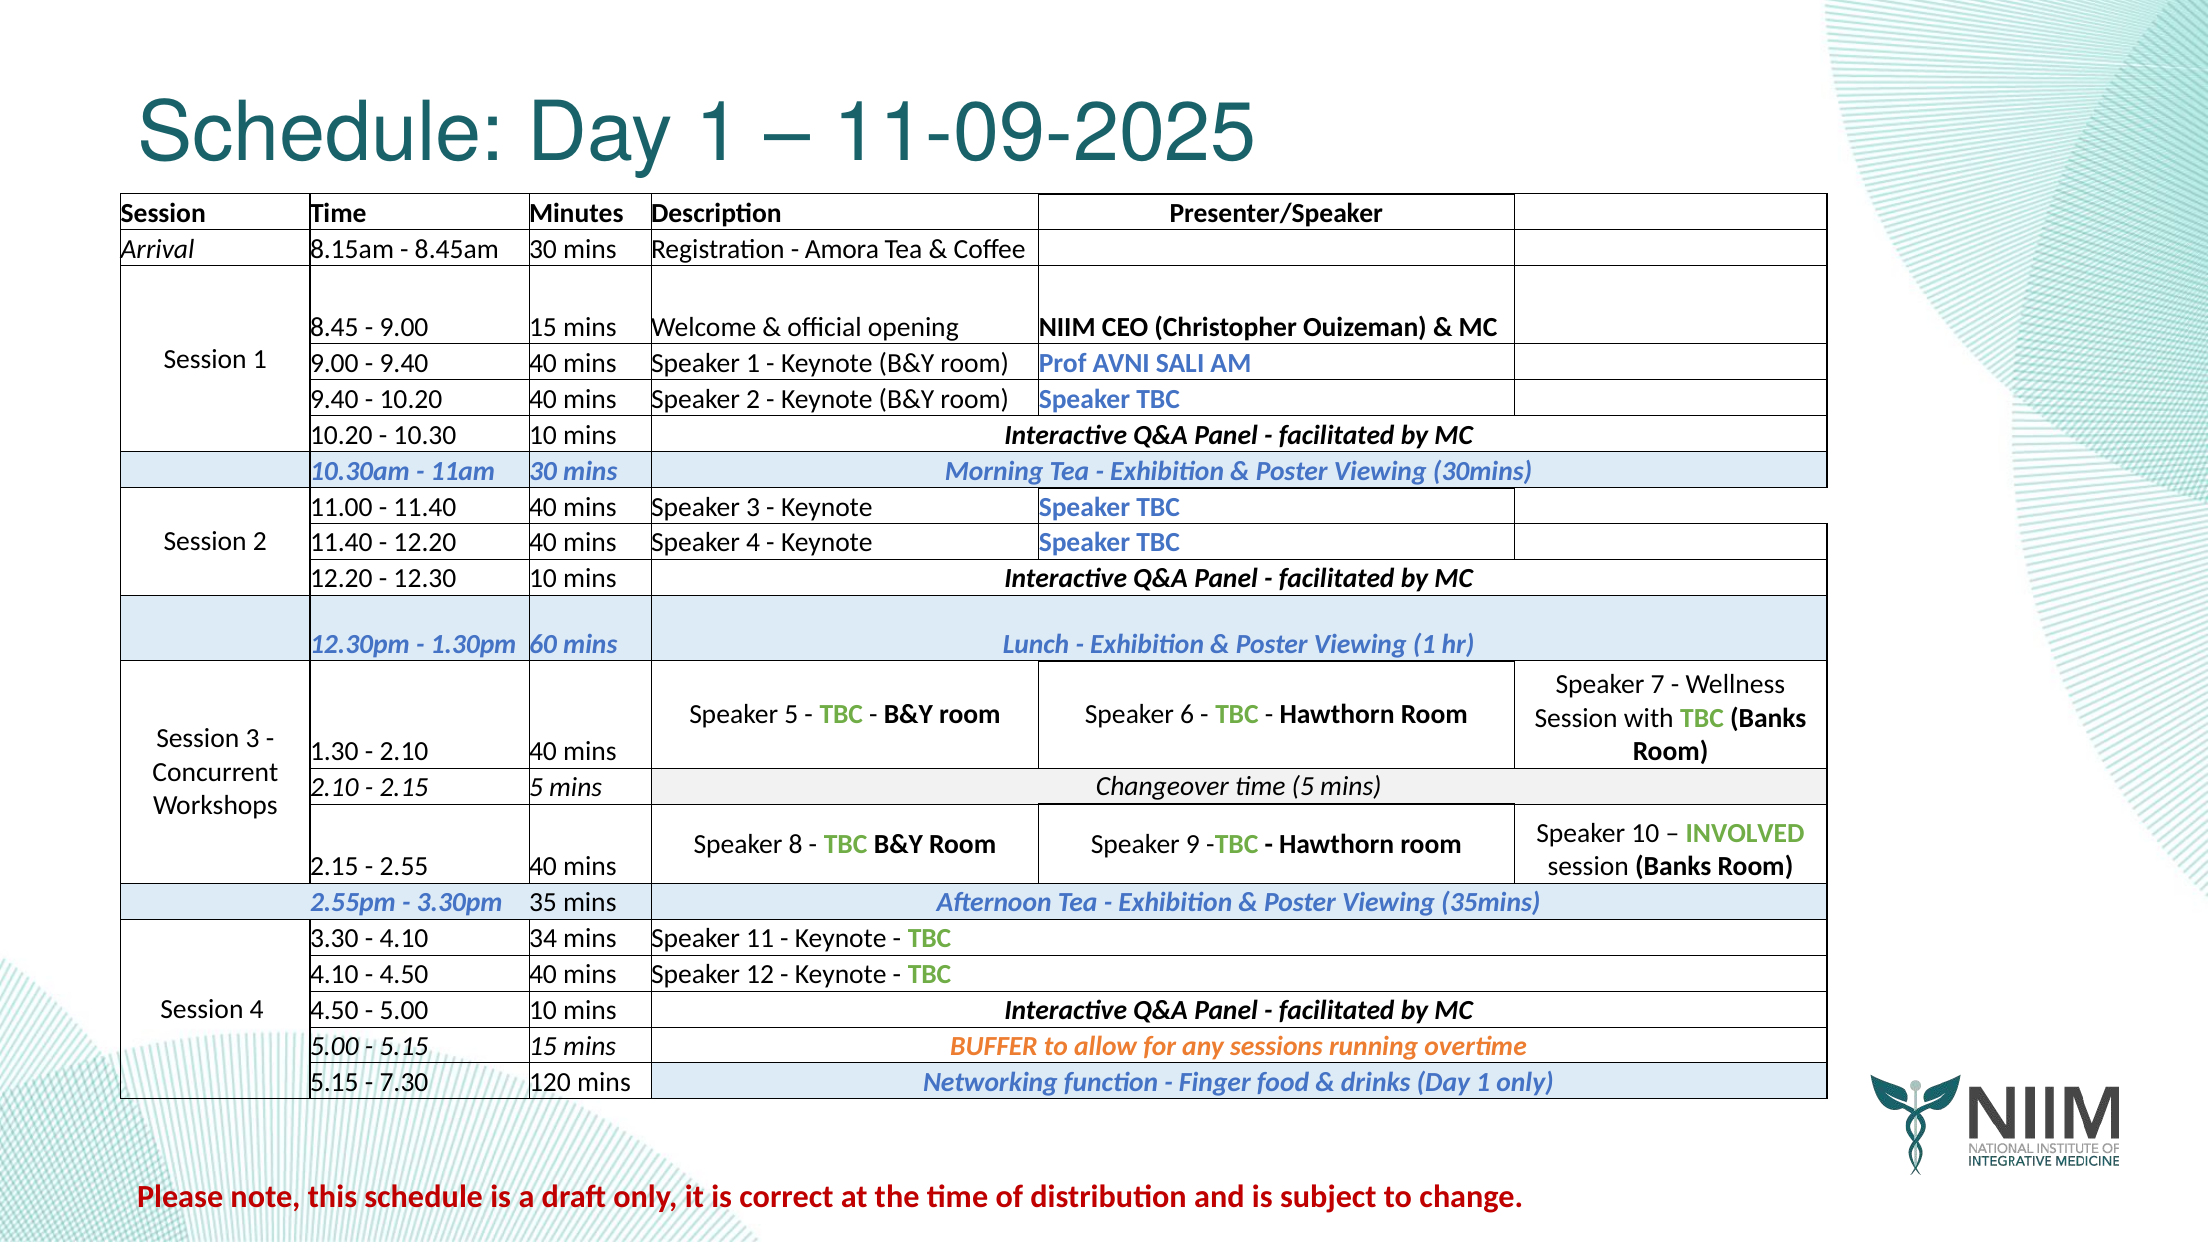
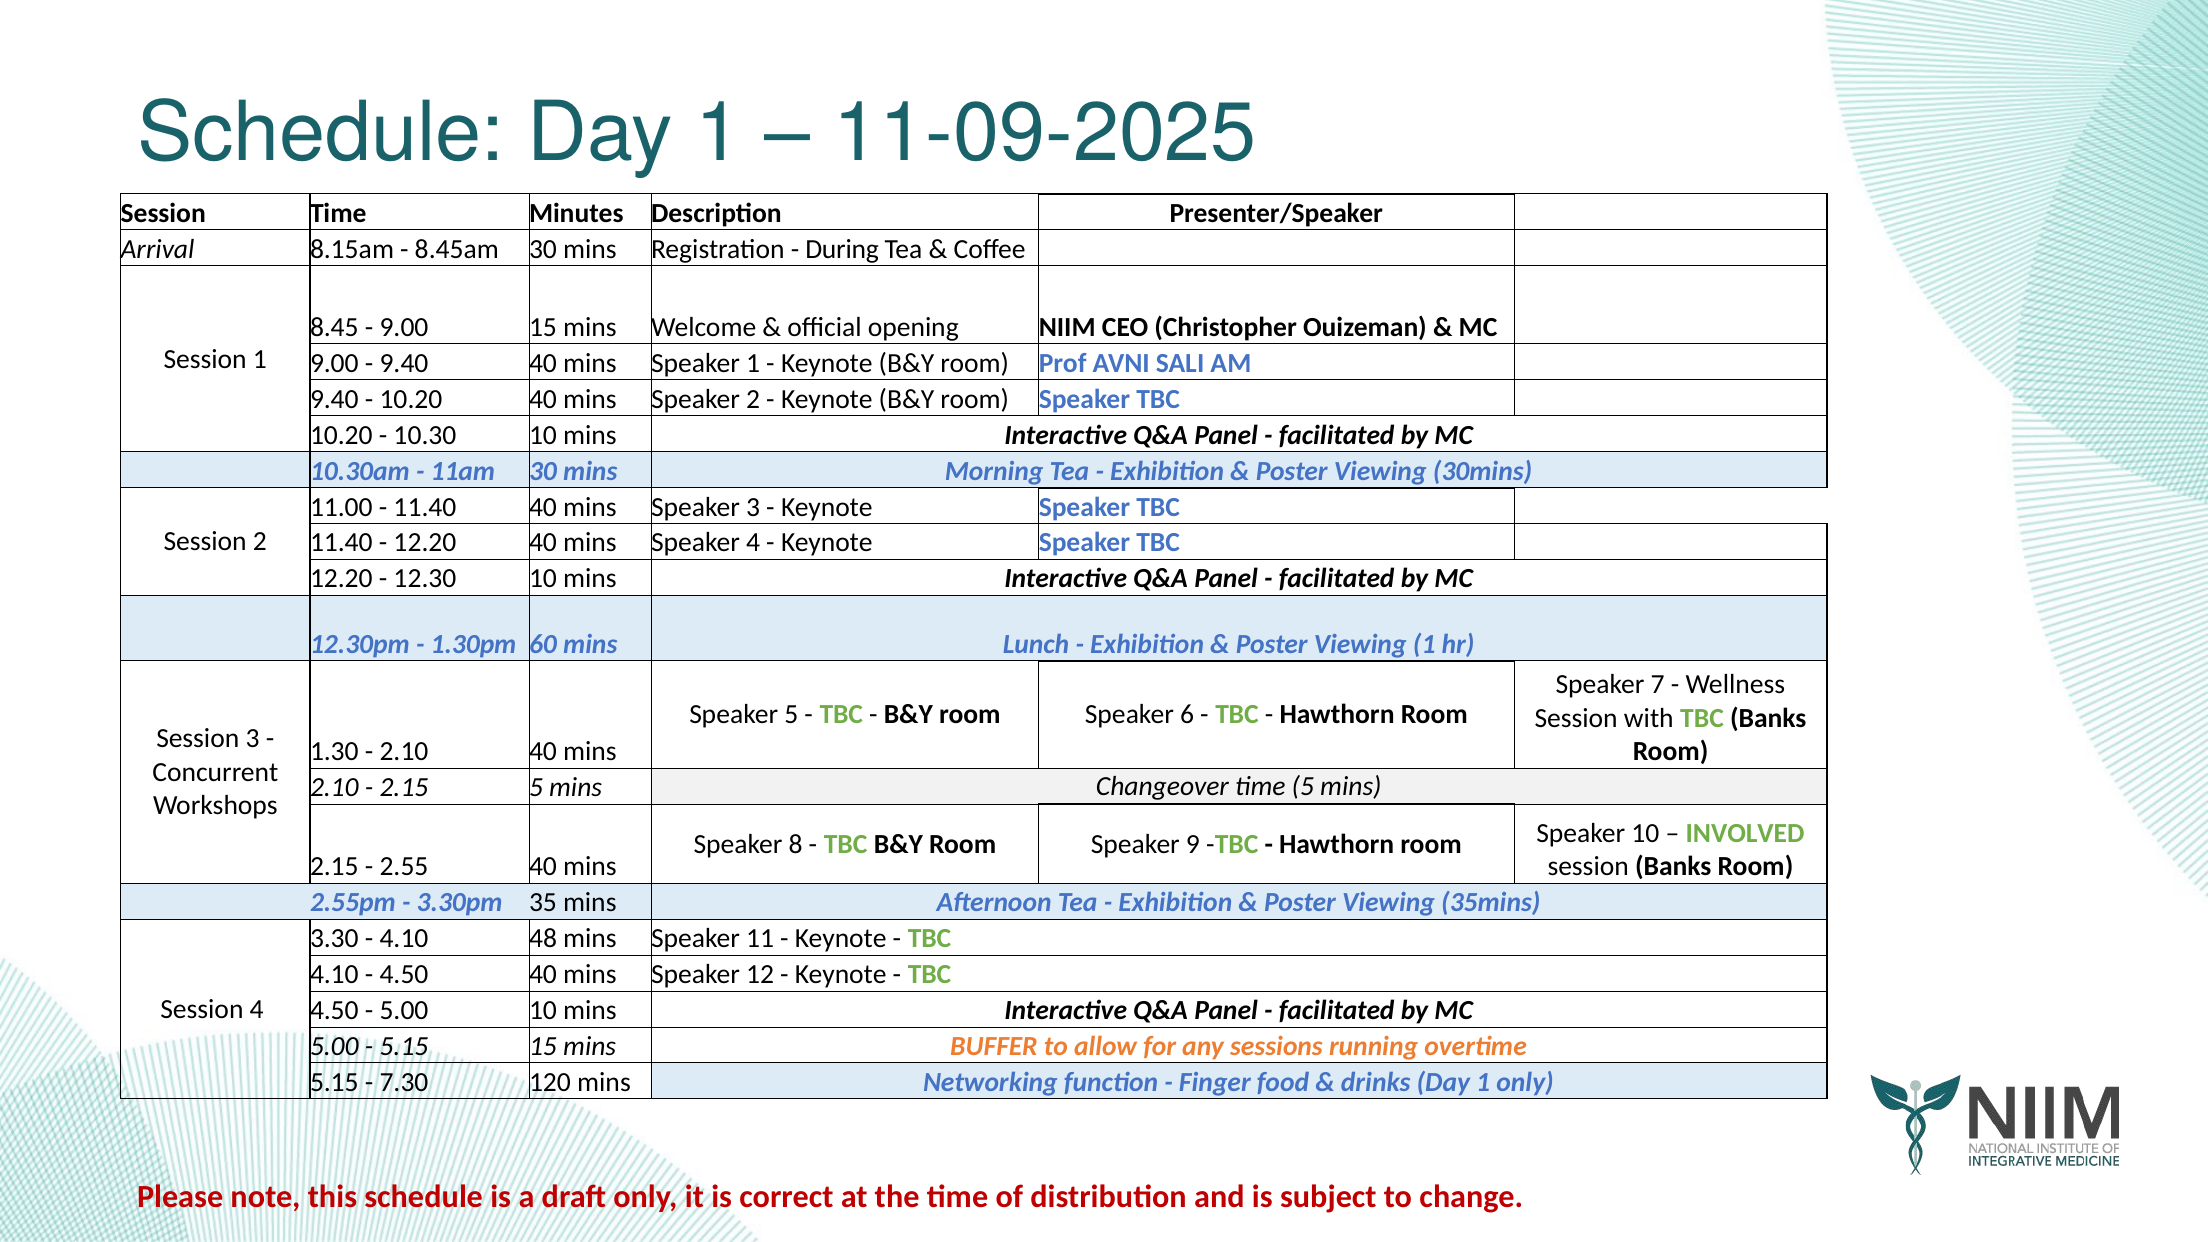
Amora: Amora -> During
34: 34 -> 48
